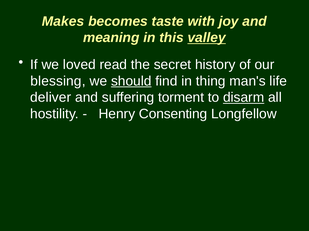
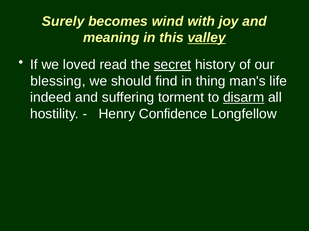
Makes: Makes -> Surely
taste: taste -> wind
secret underline: none -> present
should underline: present -> none
deliver: deliver -> indeed
Consenting: Consenting -> Confidence
